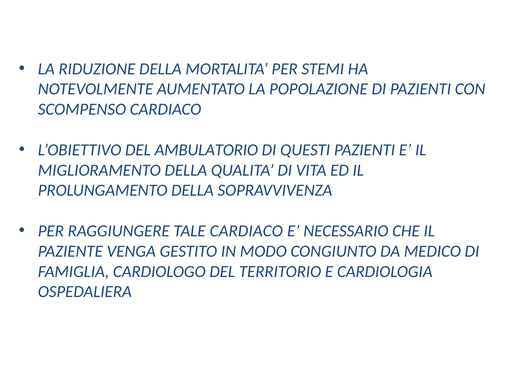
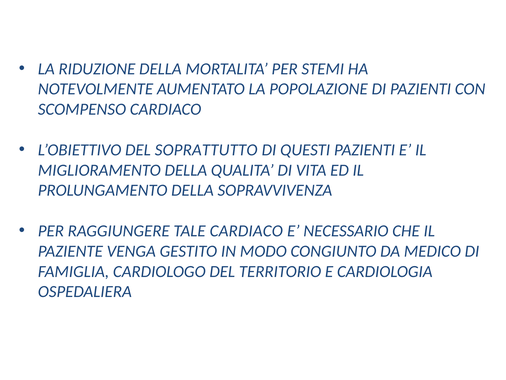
AMBULATORIO: AMBULATORIO -> SOPRATTUTTO
